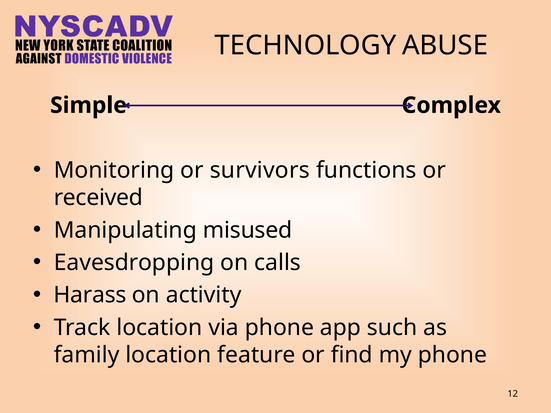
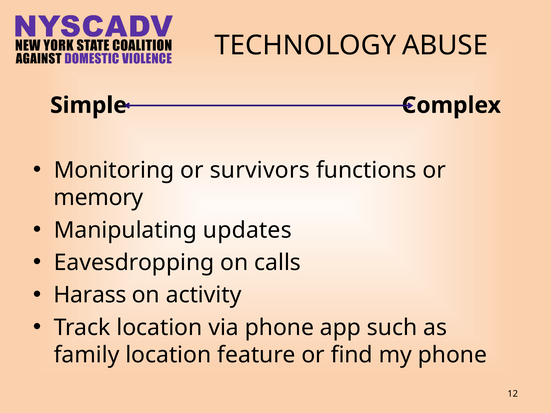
received: received -> memory
misused: misused -> updates
